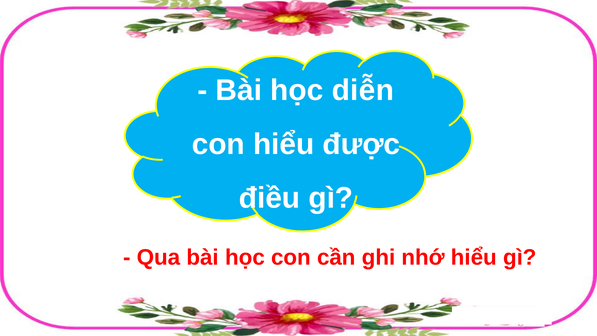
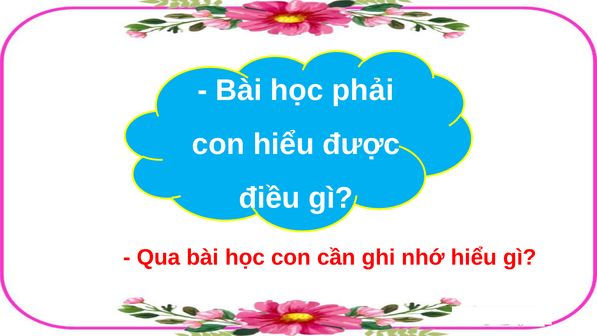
diễn: diễn -> phải
